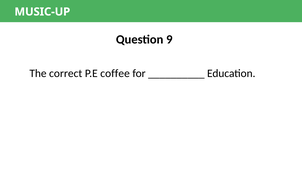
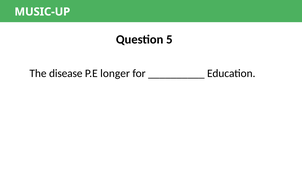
9: 9 -> 5
correct: correct -> disease
coffee: coffee -> longer
